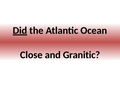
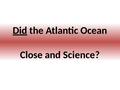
Granitic: Granitic -> Science
